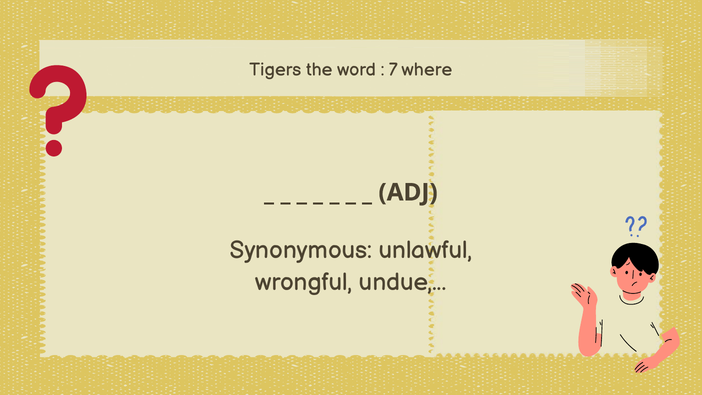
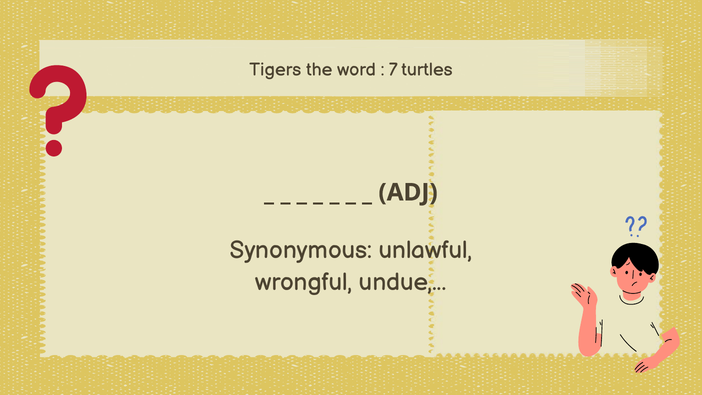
where: where -> turtles
